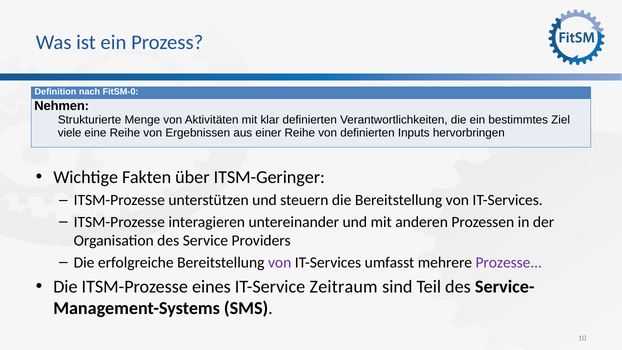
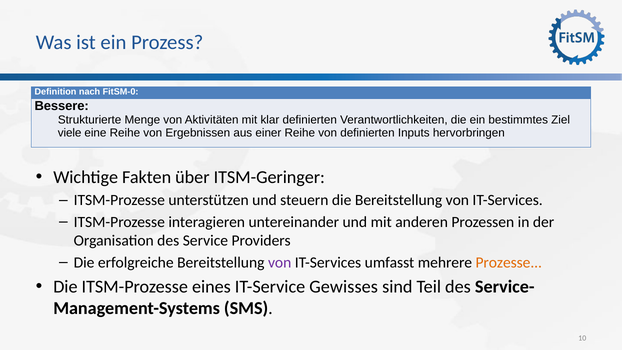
Nehmen: Nehmen -> Bessere
Prozesse colour: purple -> orange
Zeitraum: Zeitraum -> Gewisses
